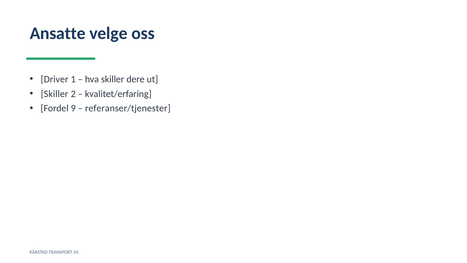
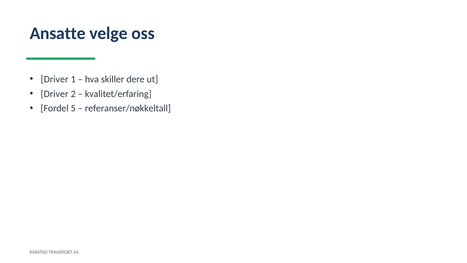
Skiller at (55, 94): Skiller -> Driver
9: 9 -> 5
referanser/tjenester: referanser/tjenester -> referanser/nøkkeltall
